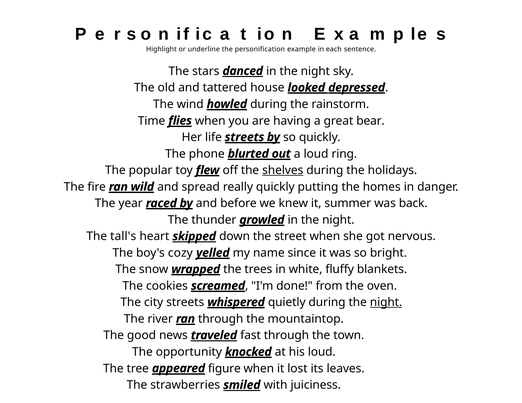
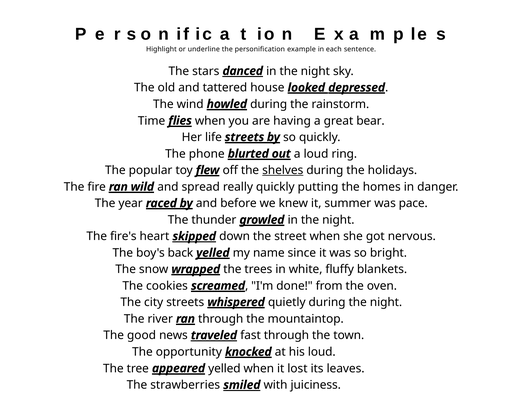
back: back -> pace
tall's: tall's -> fire's
cozy: cozy -> back
night at (386, 303) underline: present -> none
appeared figure: figure -> yelled
